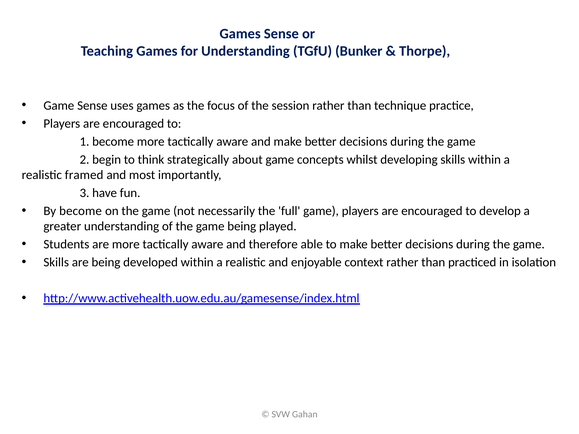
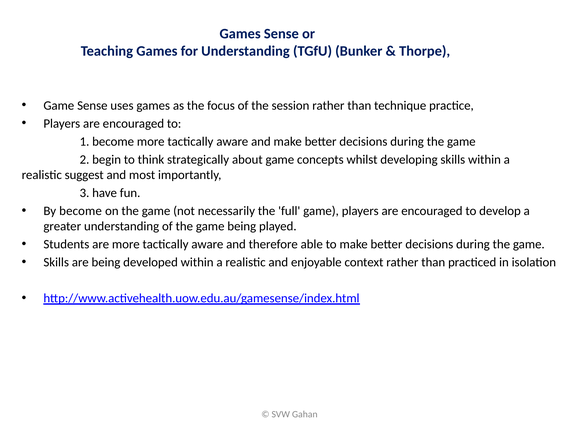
framed: framed -> suggest
